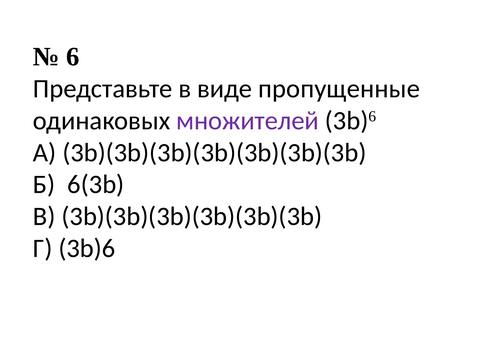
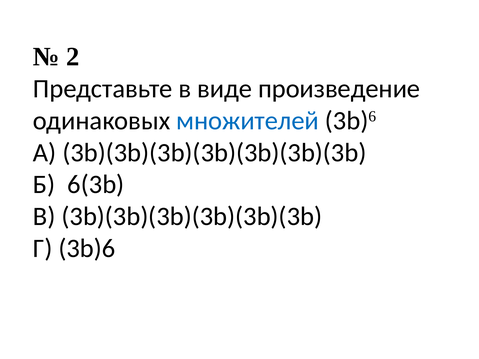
6: 6 -> 2
пропущенные: пропущенные -> произведение
множителей colour: purple -> blue
